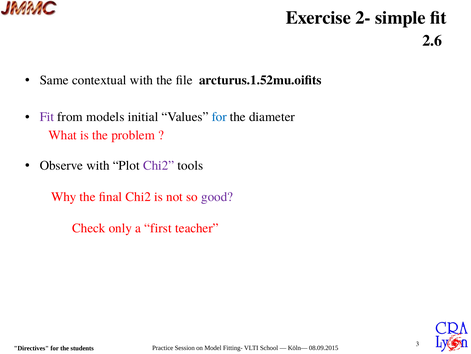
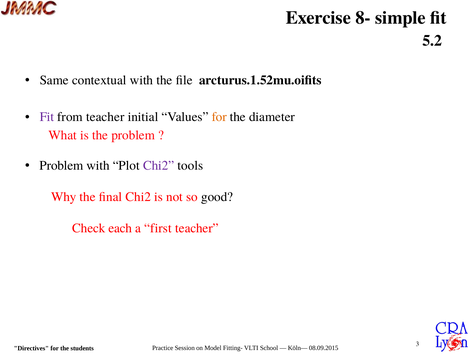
2-: 2- -> 8-
2.6: 2.6 -> 5.2
from models: models -> teacher
for at (219, 117) colour: blue -> orange
Observe at (61, 165): Observe -> Problem
good colour: purple -> black
only: only -> each
